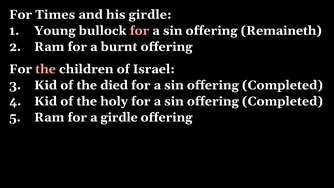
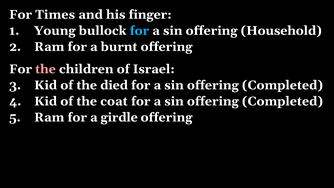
his girdle: girdle -> finger
for at (139, 31) colour: pink -> light blue
Remaineth: Remaineth -> Household
holy: holy -> coat
